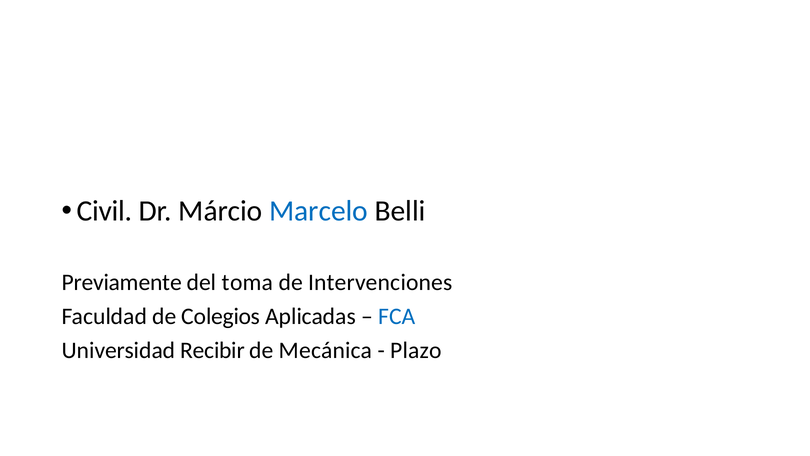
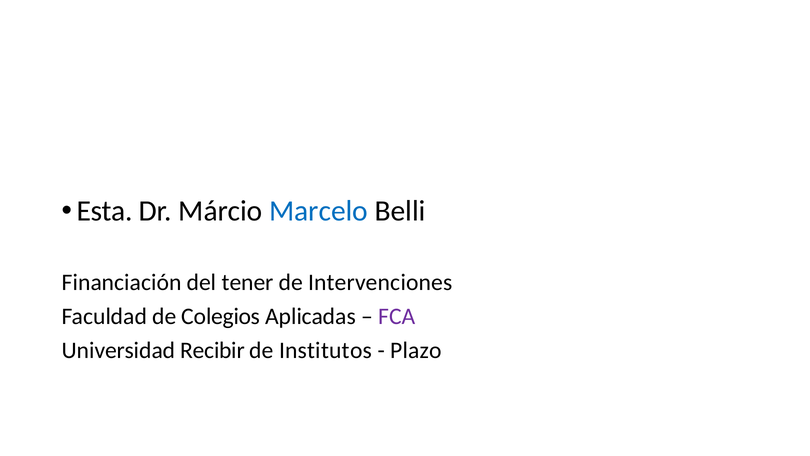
Civil: Civil -> Esta
Previamente: Previamente -> Financiación
toma: toma -> tener
FCA colour: blue -> purple
Mecánica: Mecánica -> Institutos
